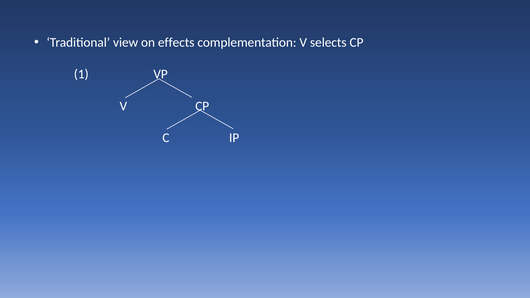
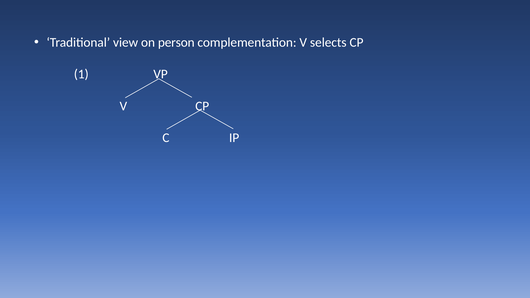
effects: effects -> person
